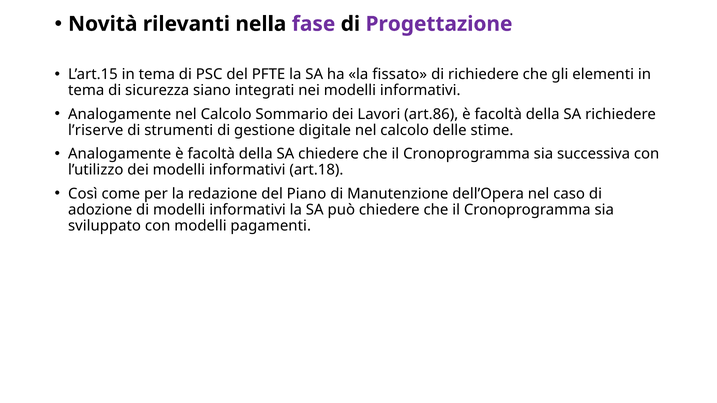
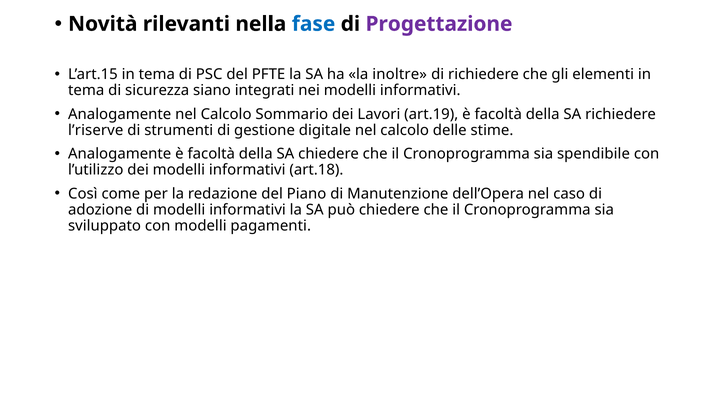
fase colour: purple -> blue
fissato: fissato -> inoltre
art.86: art.86 -> art.19
successiva: successiva -> spendibile
